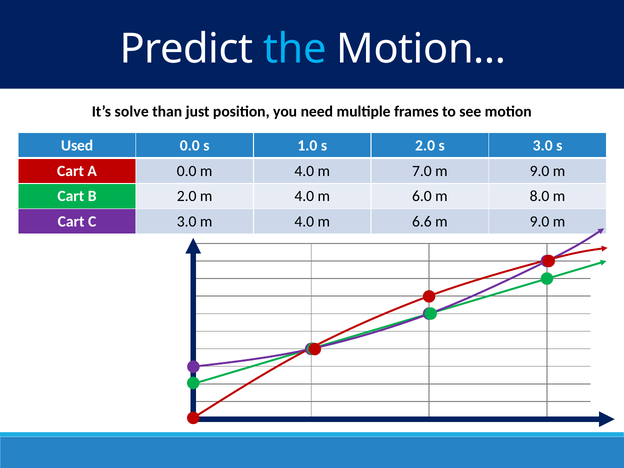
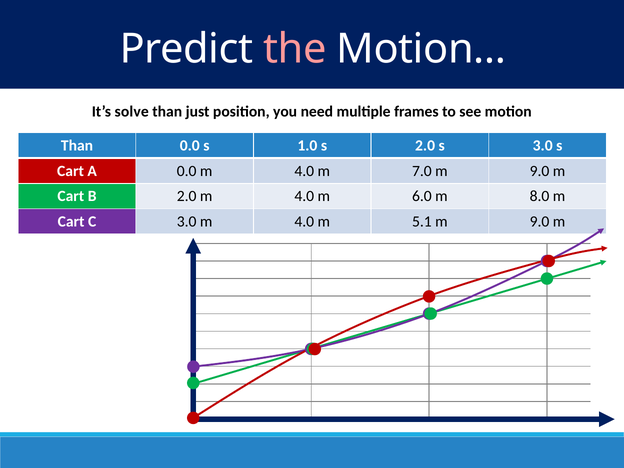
the colour: light blue -> pink
Used at (77, 146): Used -> Than
6.6: 6.6 -> 5.1
